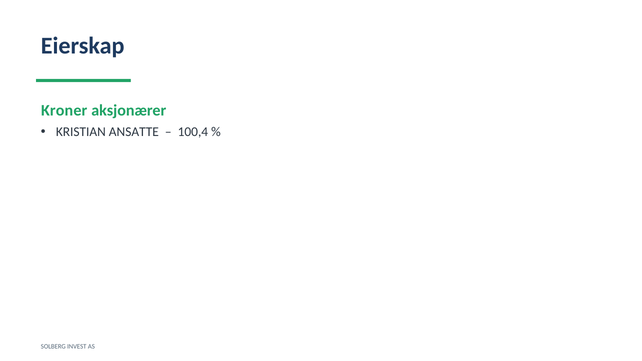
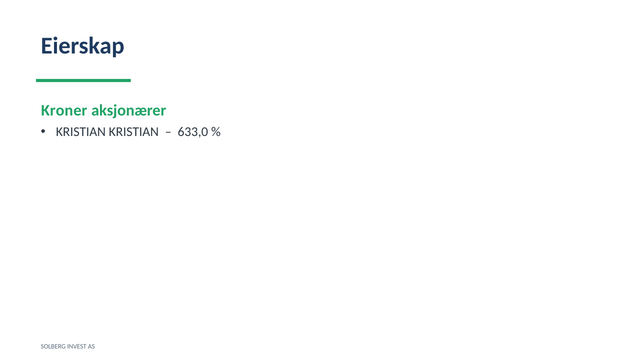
KRISTIAN ANSATTE: ANSATTE -> KRISTIAN
100,4: 100,4 -> 633,0
